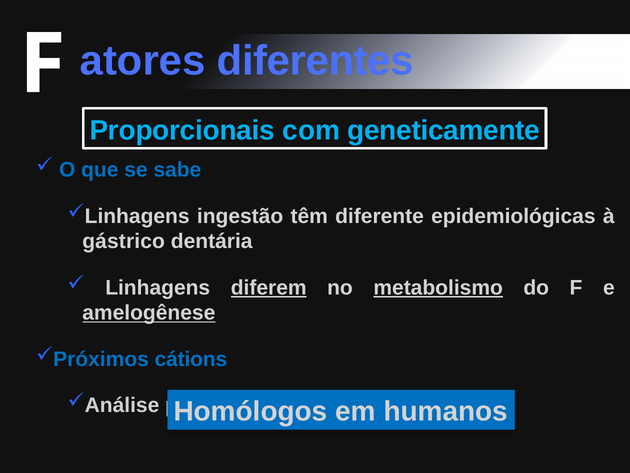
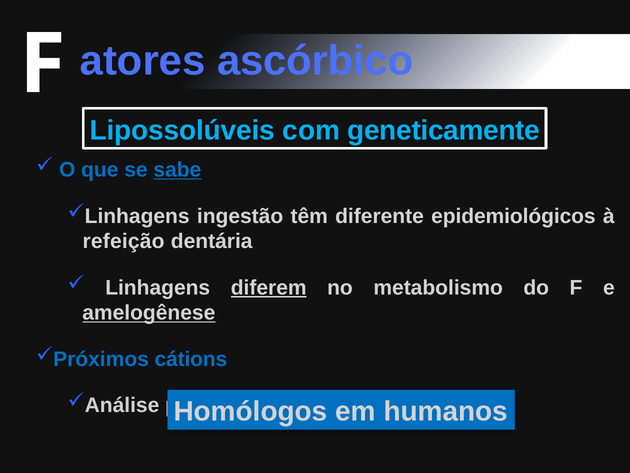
diferentes: diferentes -> ascórbico
Proporcionais: Proporcionais -> Lipossolúveis
sabe underline: none -> present
epidemiológicas: epidemiológicas -> epidemiológicos
gástrico: gástrico -> refeição
metabolismo underline: present -> none
